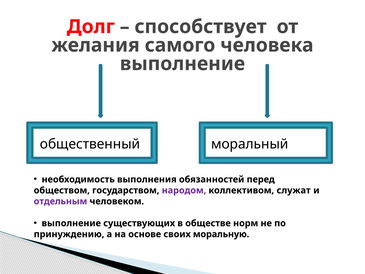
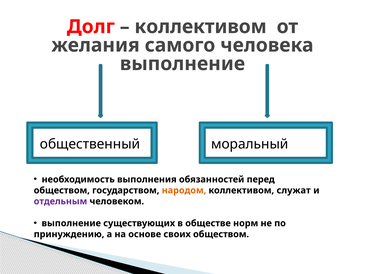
способствует at (201, 27): способствует -> коллективом
народом colour: purple -> orange
своих моральную: моральную -> обществом
